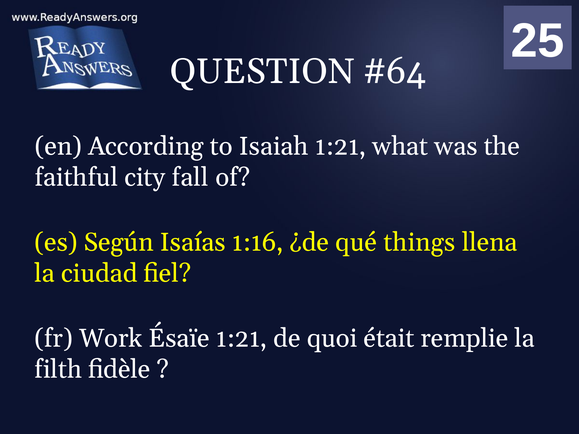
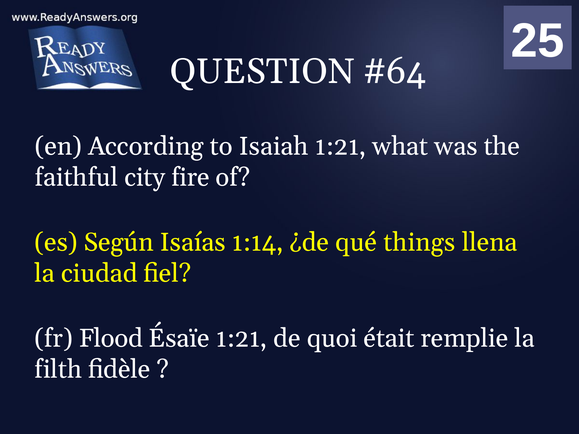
fall: fall -> fire
1:16: 1:16 -> 1:14
Work: Work -> Flood
